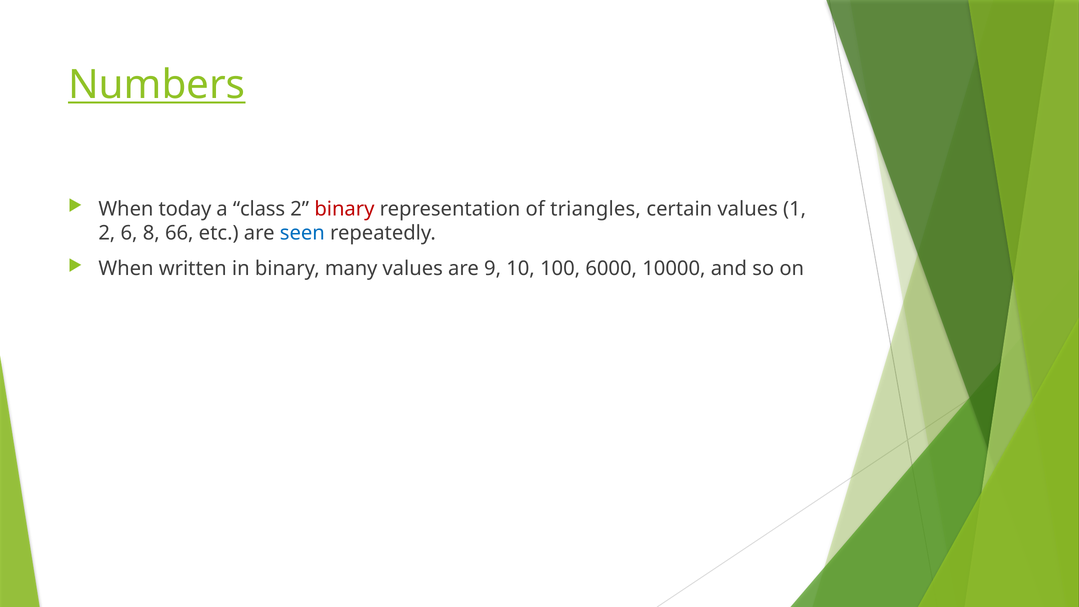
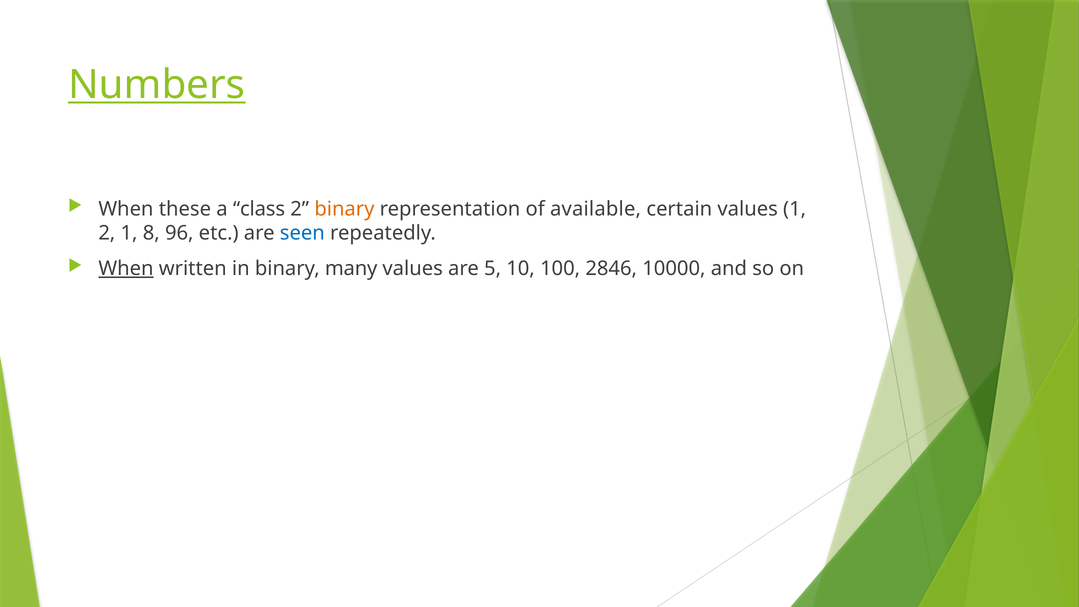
today: today -> these
binary at (344, 209) colour: red -> orange
triangles: triangles -> available
2 6: 6 -> 1
66: 66 -> 96
When at (126, 269) underline: none -> present
9: 9 -> 5
6000: 6000 -> 2846
